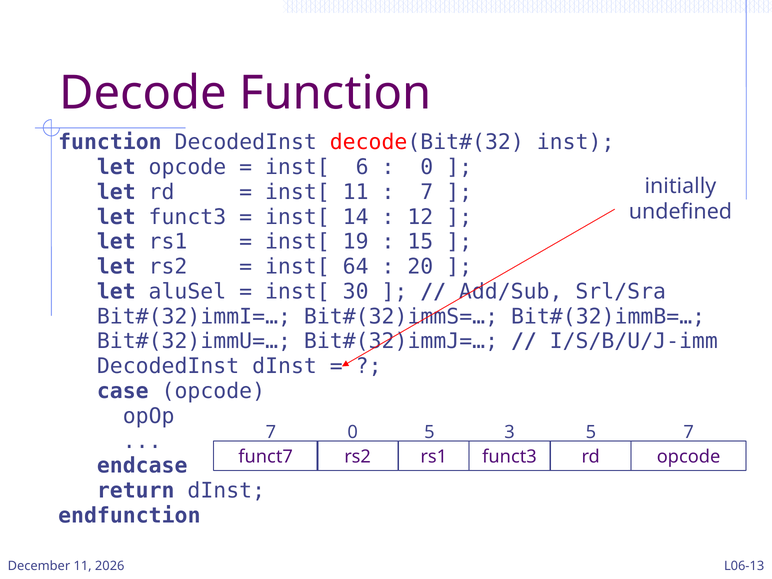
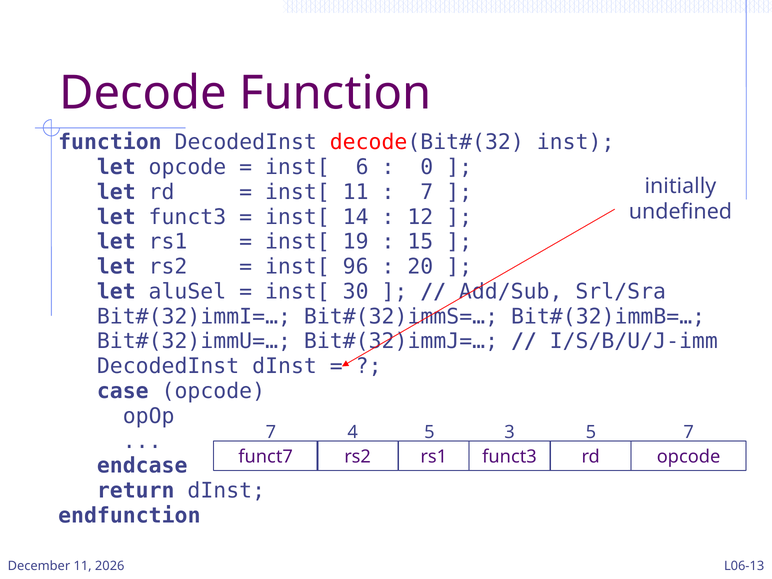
64: 64 -> 96
7 0: 0 -> 4
